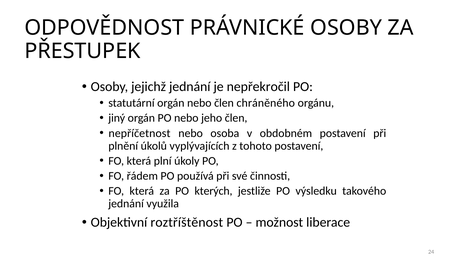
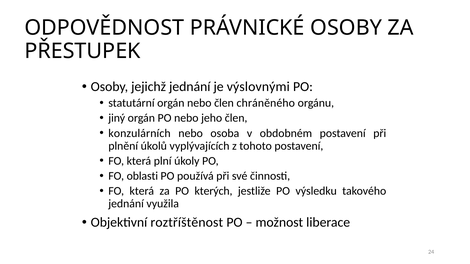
nepřekročil: nepřekročil -> výslovnými
nepříčetnost: nepříčetnost -> konzulárních
řádem: řádem -> oblasti
